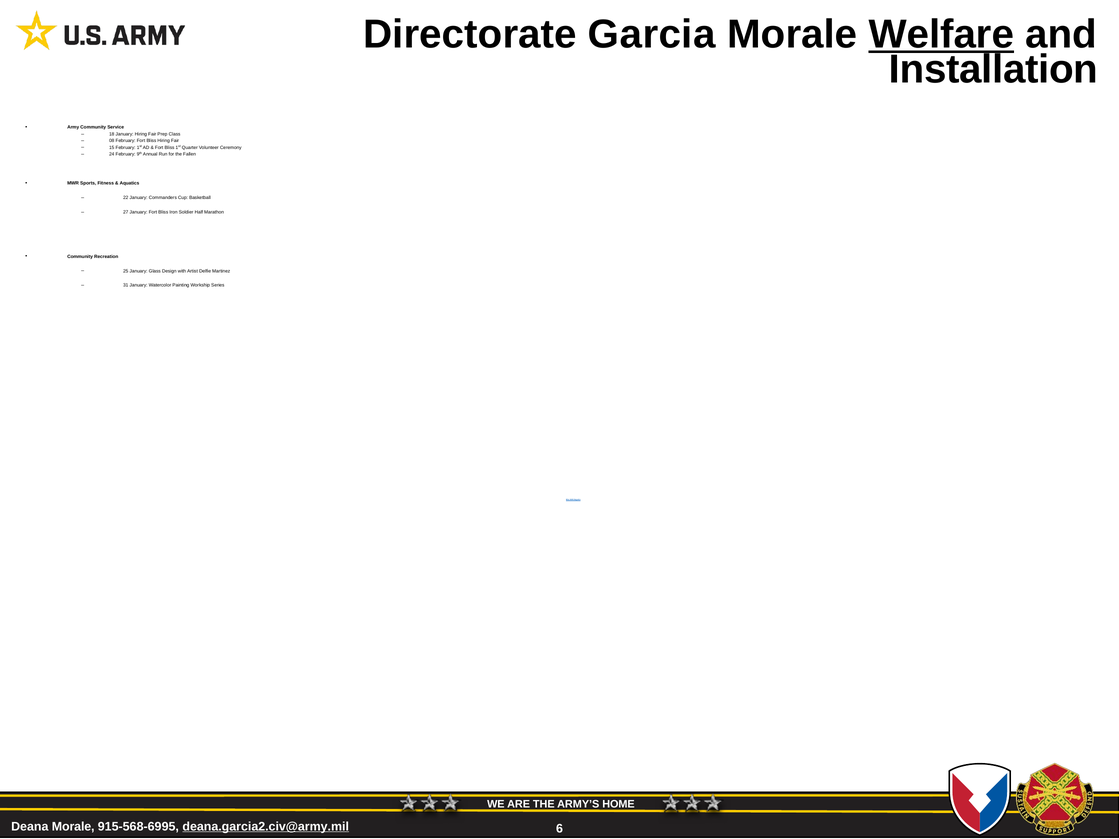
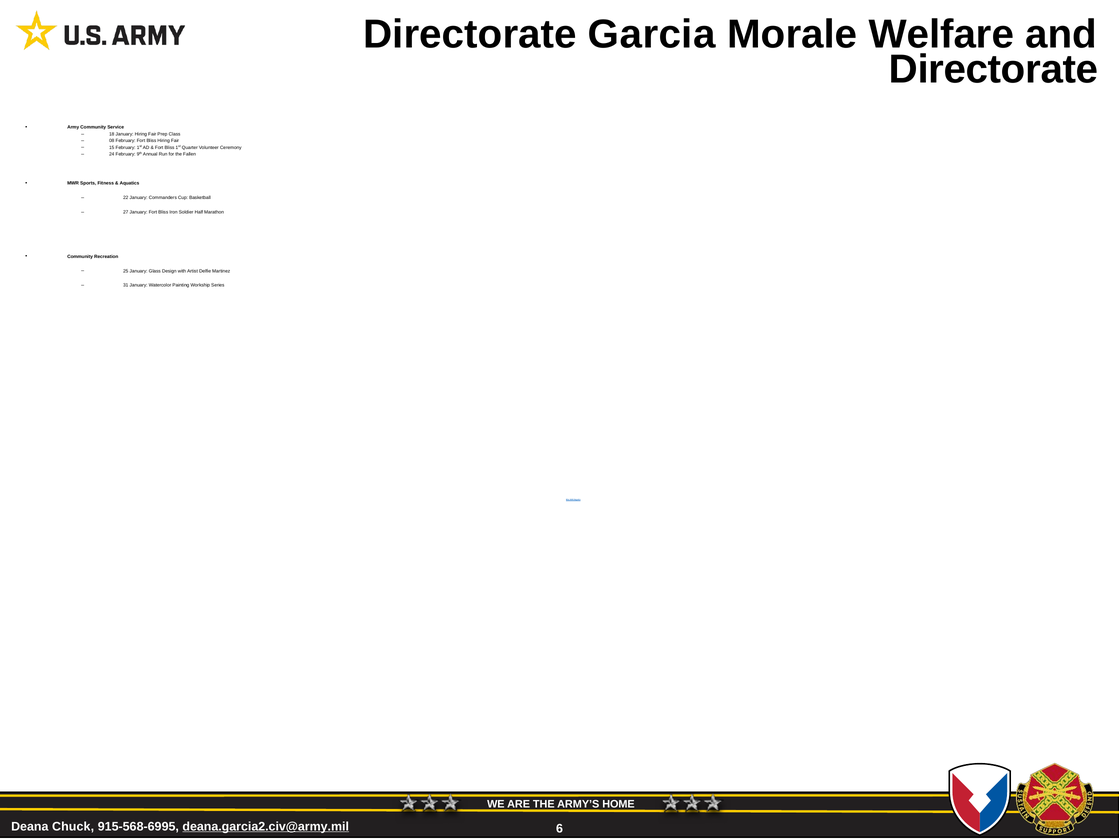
Welfare underline: present -> none
Installation at (994, 69): Installation -> Directorate
Deana Morale: Morale -> Chuck
